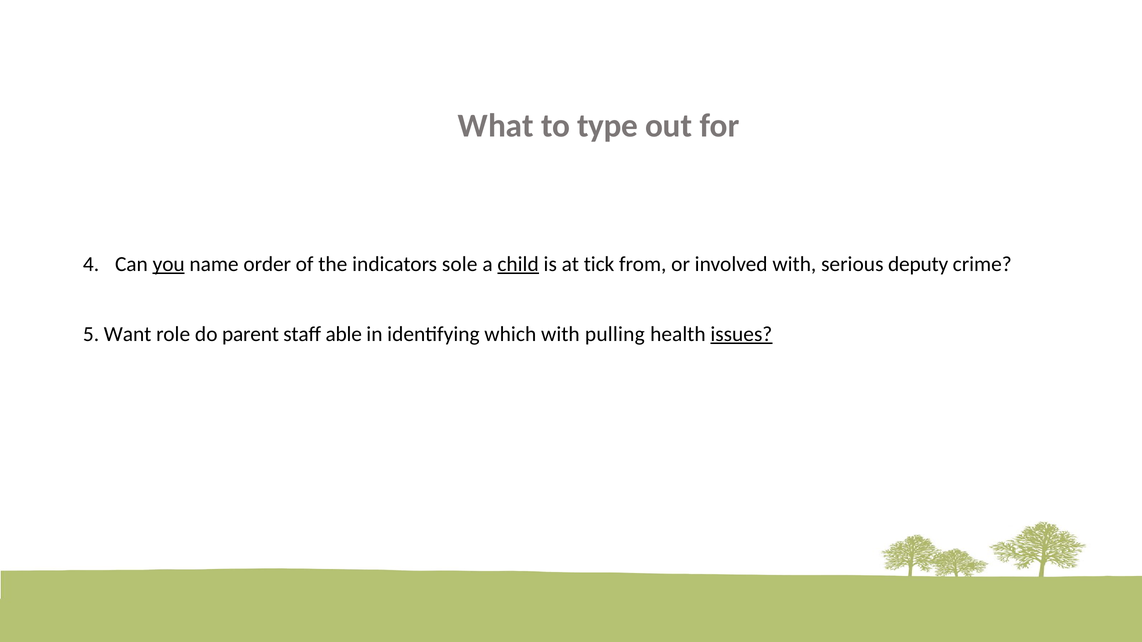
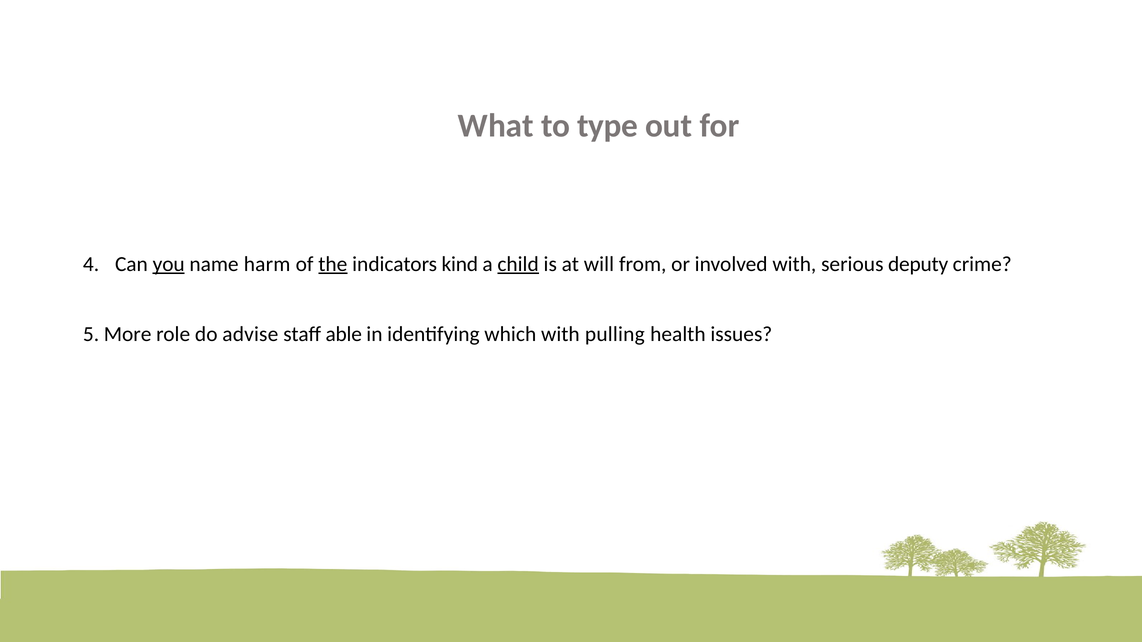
order: order -> harm
the underline: none -> present
sole: sole -> kind
tick: tick -> will
Want: Want -> More
parent: parent -> advise
issues underline: present -> none
